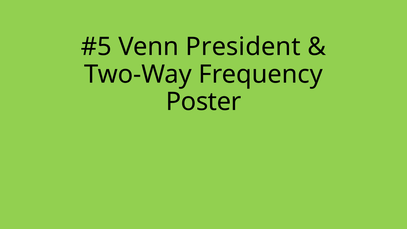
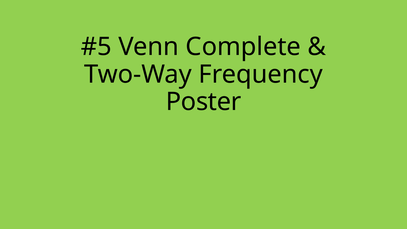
President: President -> Complete
